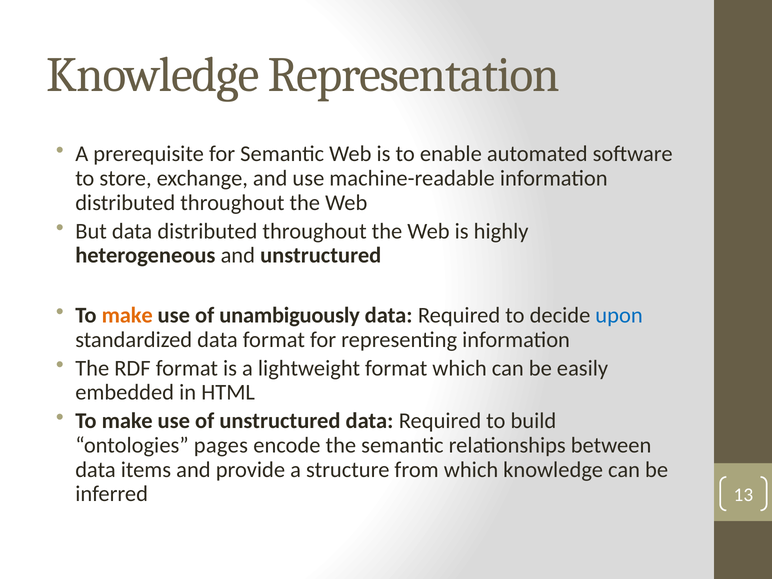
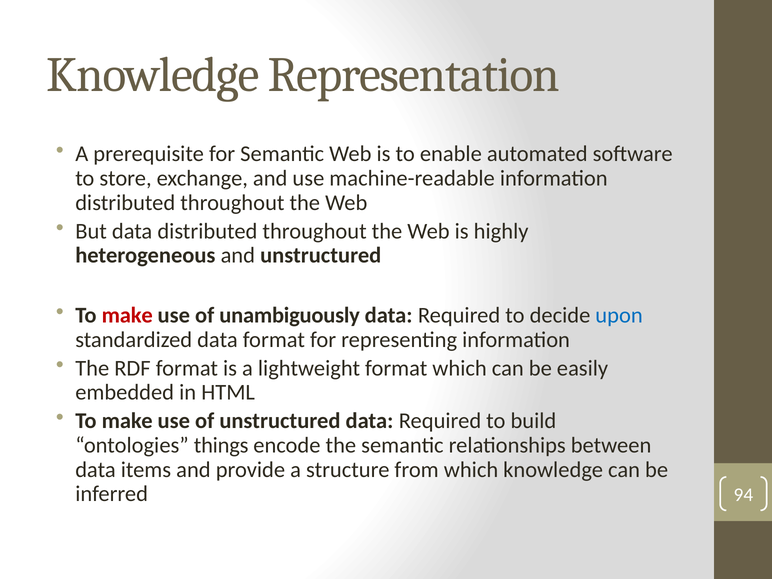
make at (127, 315) colour: orange -> red
pages: pages -> things
13: 13 -> 94
